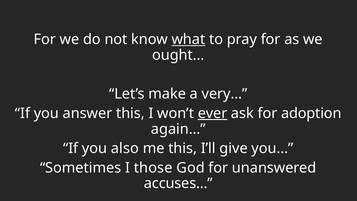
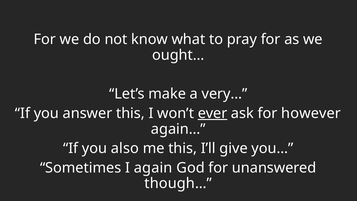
what underline: present -> none
adoption: adoption -> however
those: those -> again
accuses…: accuses… -> though…
